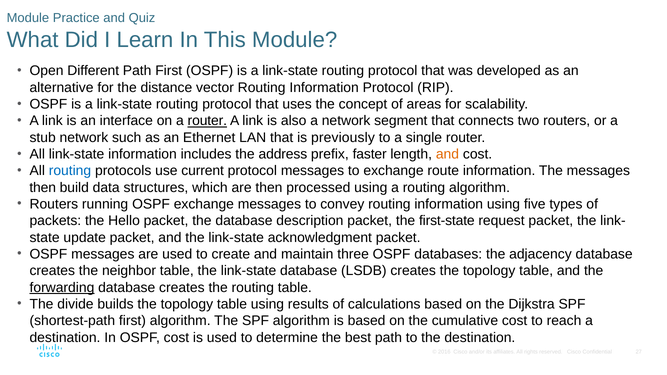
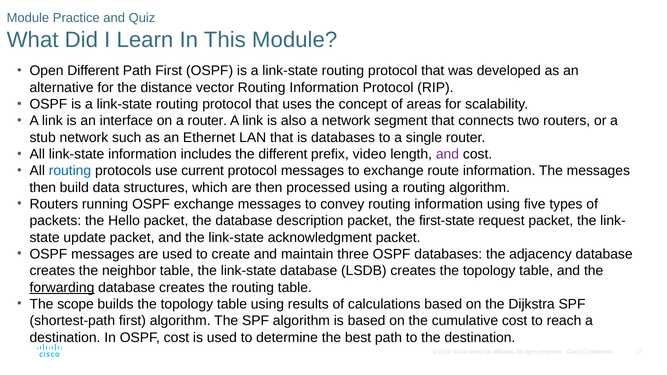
router at (207, 121) underline: present -> none
is previously: previously -> databases
the address: address -> different
faster: faster -> video
and at (447, 154) colour: orange -> purple
divide: divide -> scope
